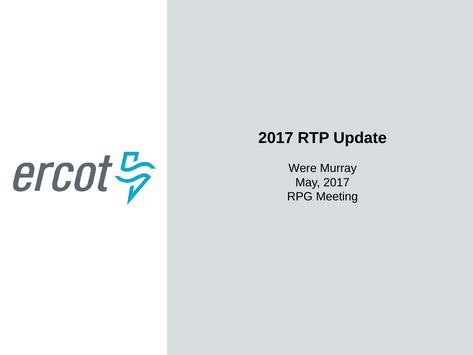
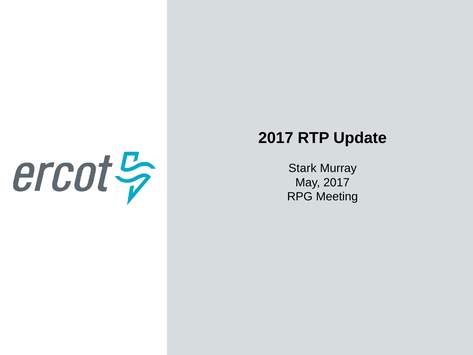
Were: Were -> Stark
